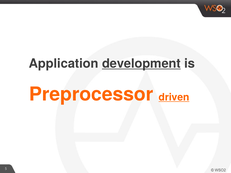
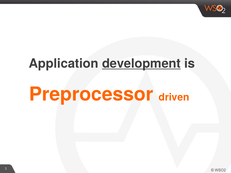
driven underline: present -> none
